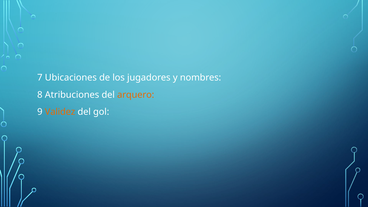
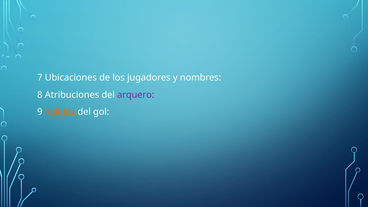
arquero colour: orange -> purple
